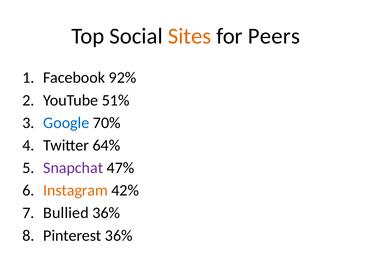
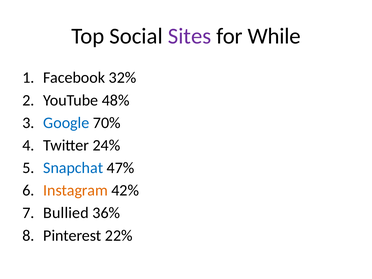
Sites colour: orange -> purple
Peers: Peers -> While
92%: 92% -> 32%
51%: 51% -> 48%
64%: 64% -> 24%
Snapchat colour: purple -> blue
Pinterest 36%: 36% -> 22%
